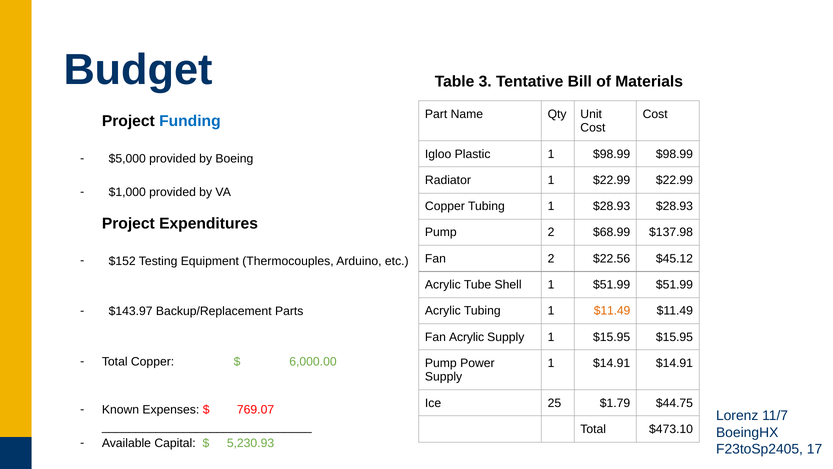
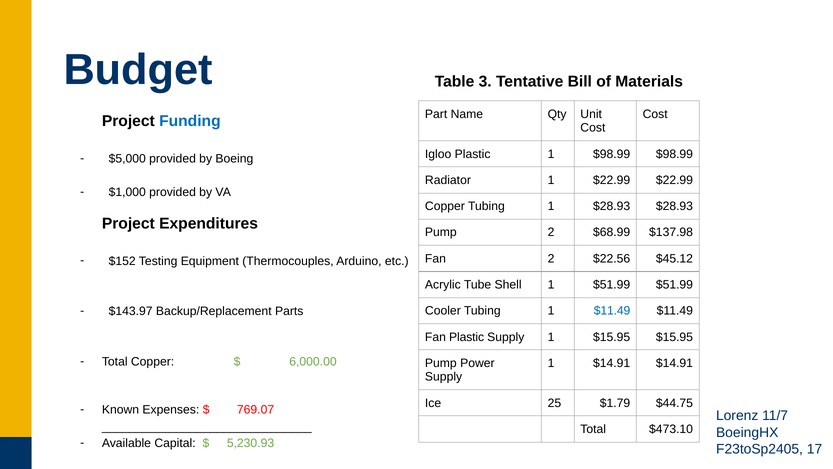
Acrylic at (443, 311): Acrylic -> Cooler
$11.49 at (612, 311) colour: orange -> blue
Fan Acrylic: Acrylic -> Plastic
